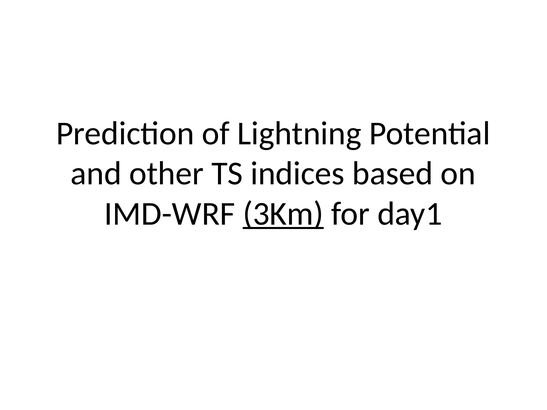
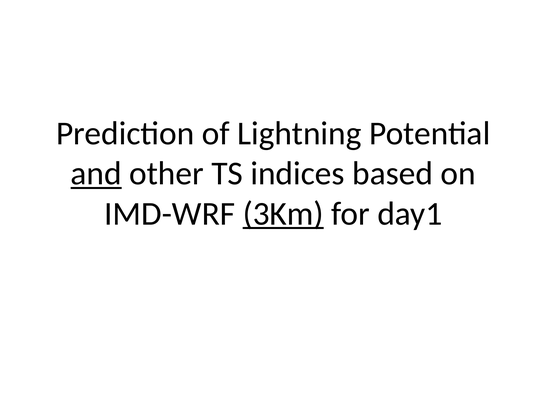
and underline: none -> present
